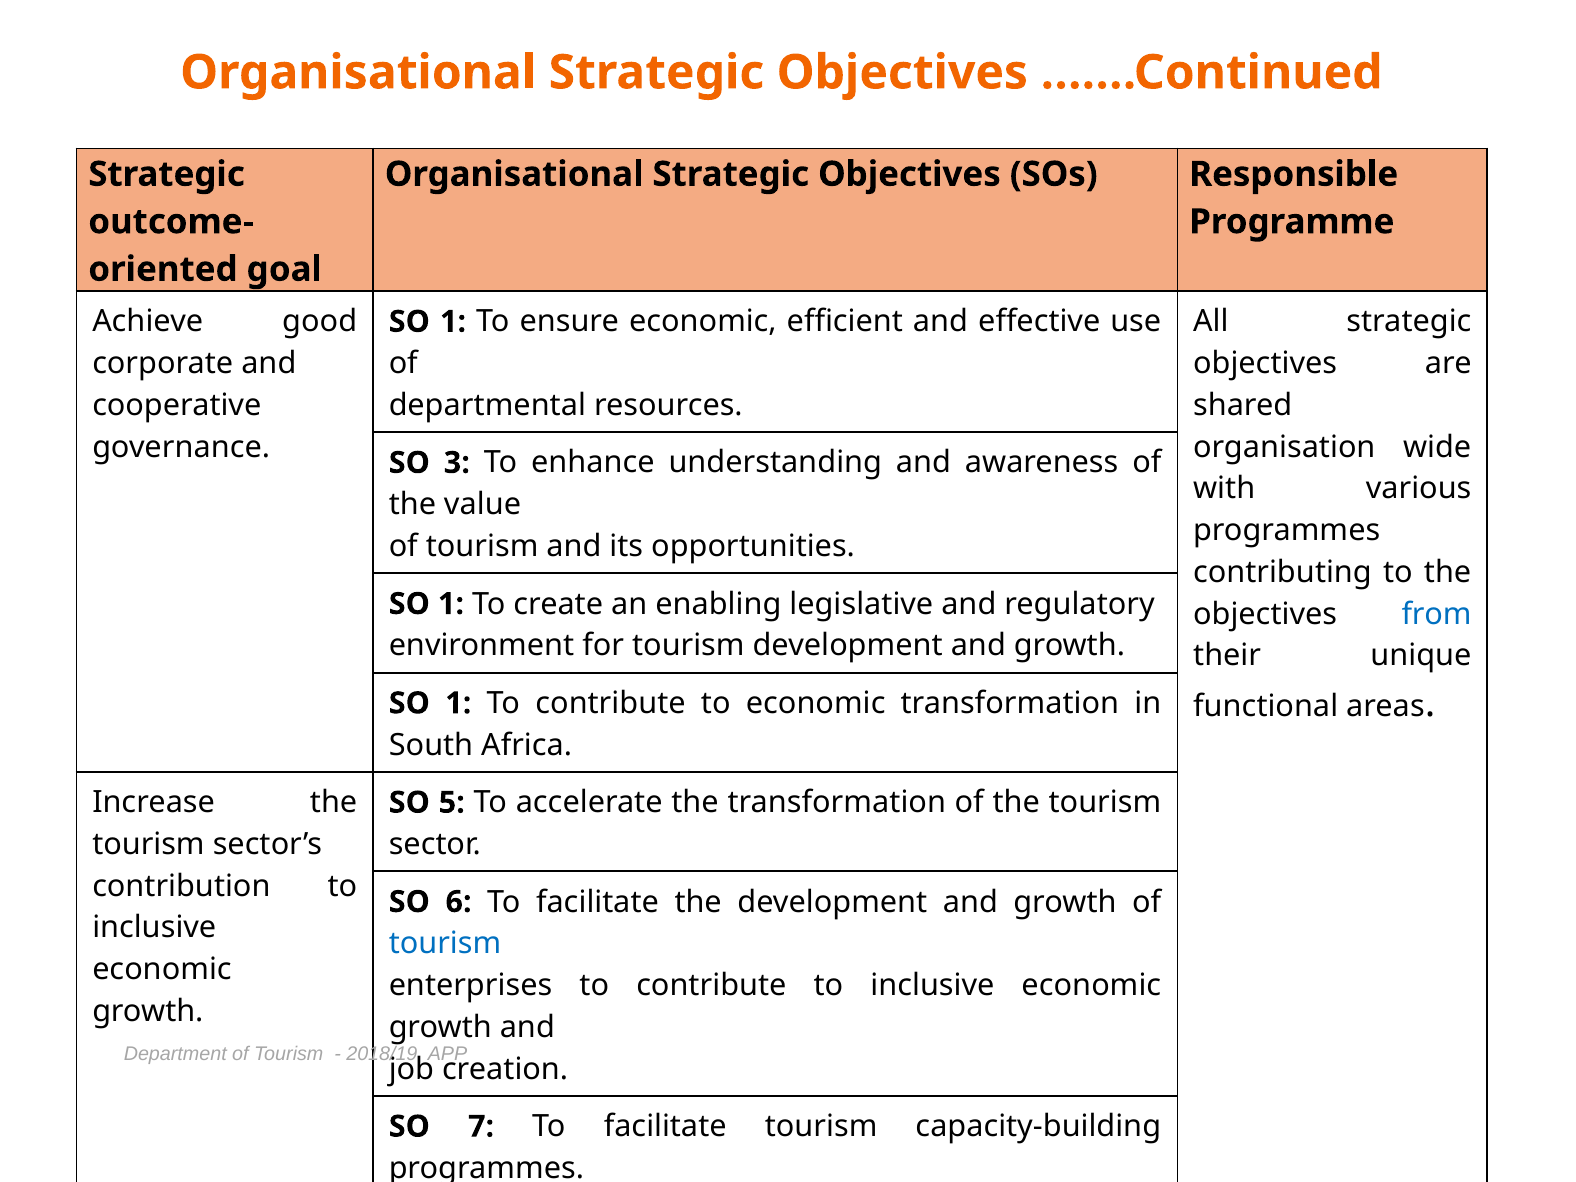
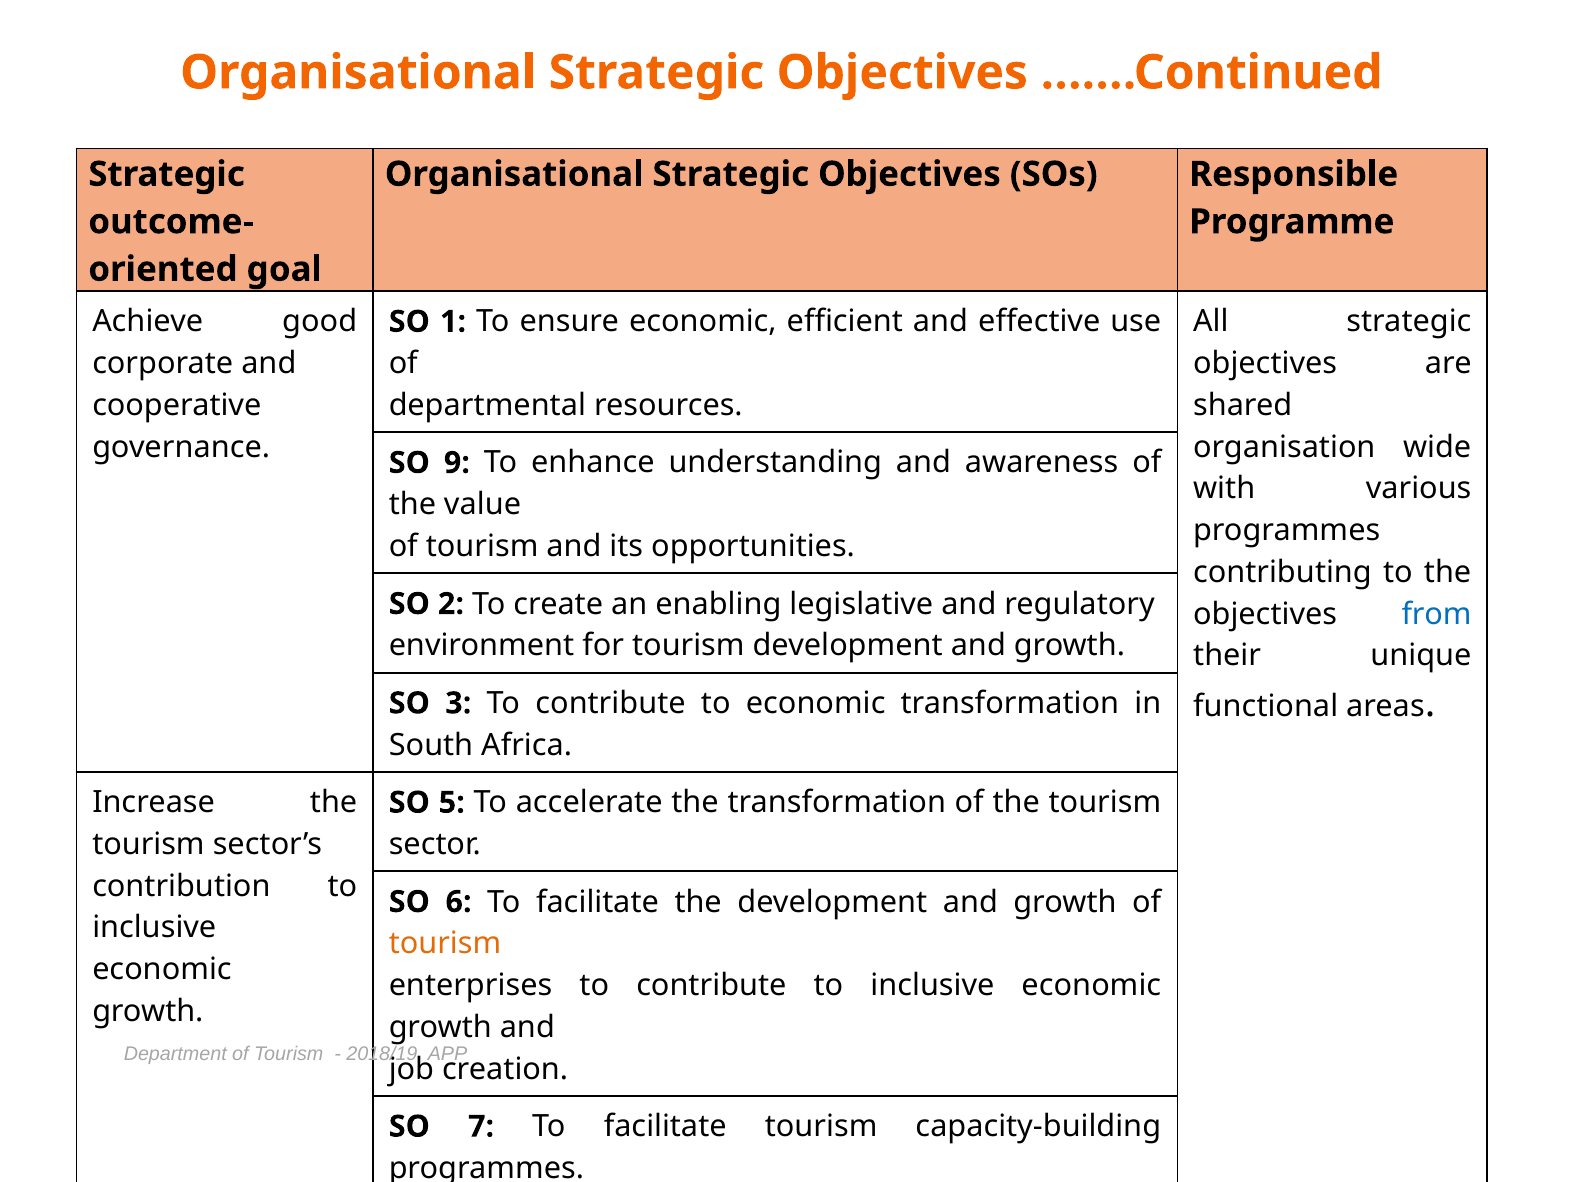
3: 3 -> 9
1 at (451, 604): 1 -> 2
1 at (458, 703): 1 -> 3
tourism at (445, 944) colour: blue -> orange
